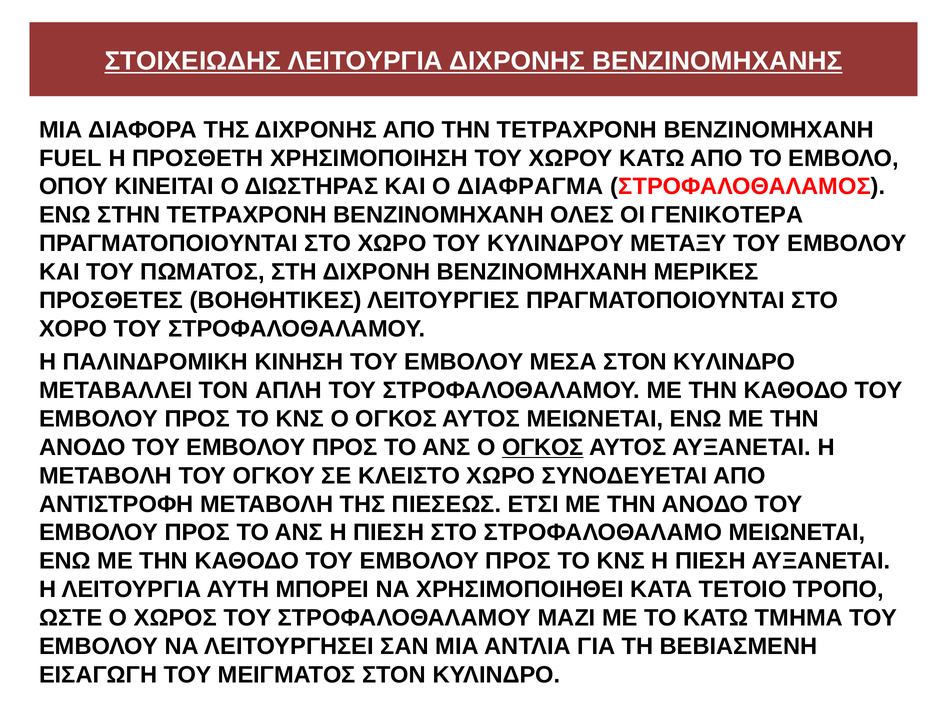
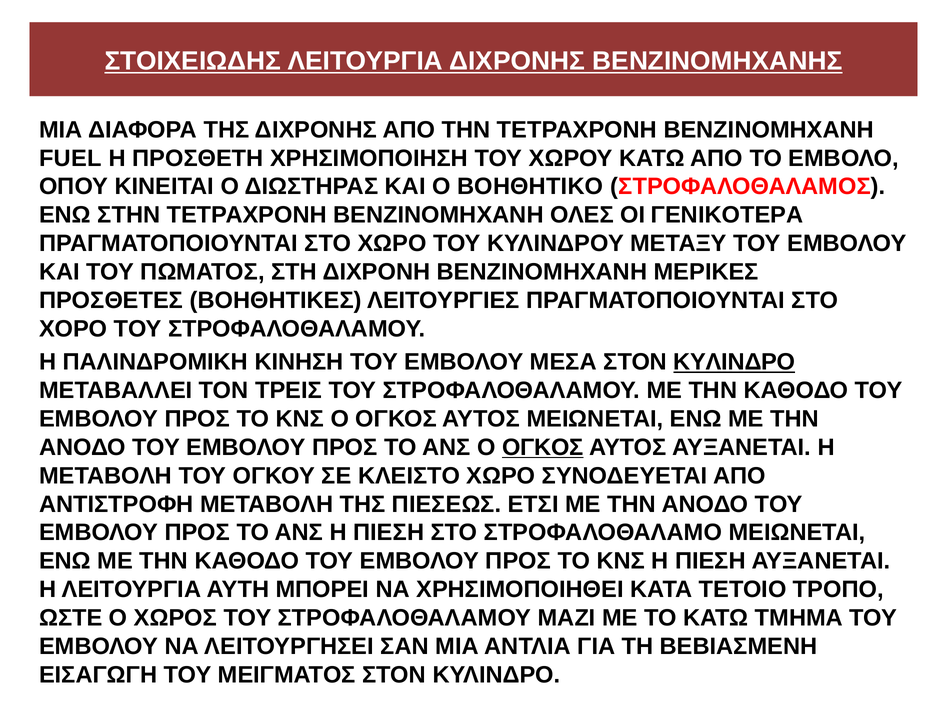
ΔΙΑΦΡΑΓΜΑ: ΔΙΑΦΡΑΓΜΑ -> ΒΟΗΘΗΤΙΚΟ
ΚΥΛΙΝΔΡΟ at (734, 362) underline: none -> present
ΑΠΛΗ: ΑΠΛΗ -> ΤΡΕΙΣ
